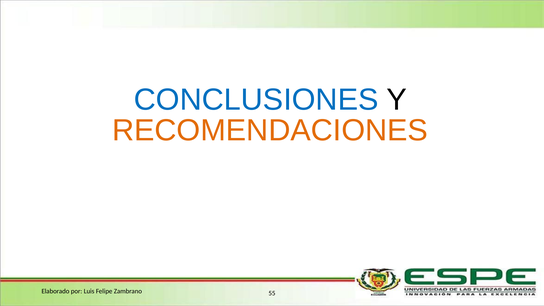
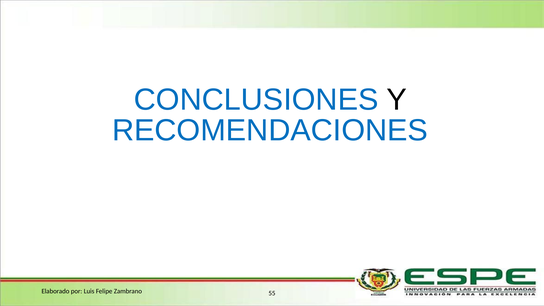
RECOMENDACIONES colour: orange -> blue
